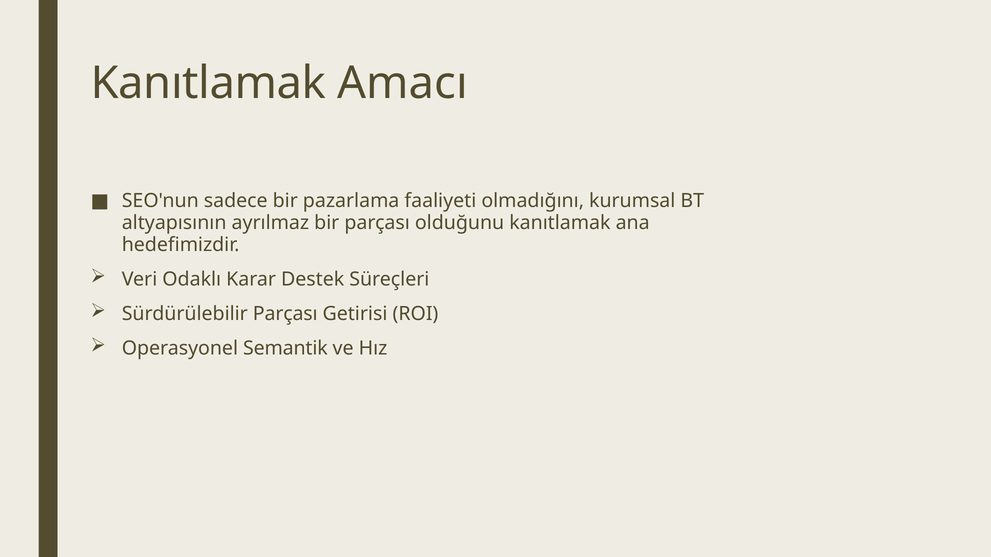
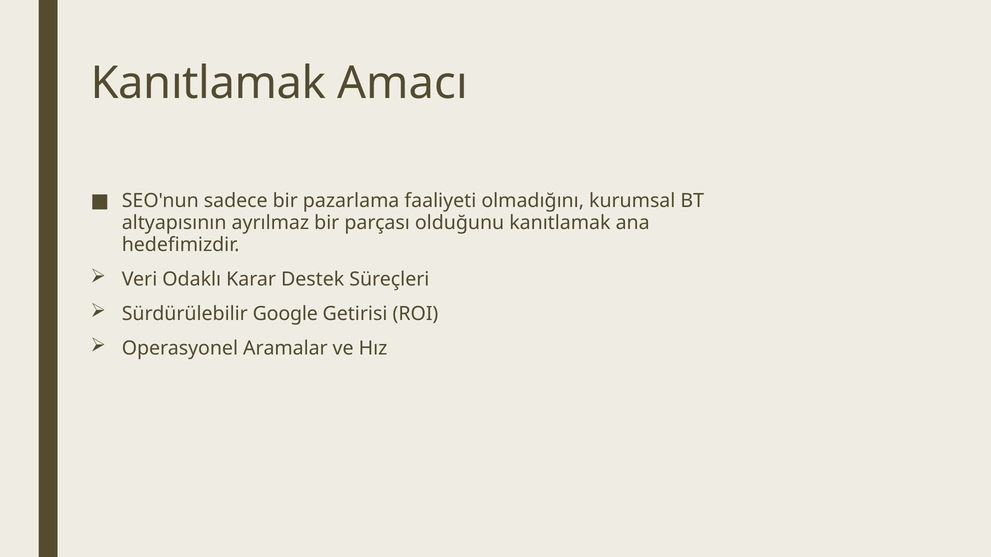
Sürdürülebilir Parçası: Parçası -> Google
Semantik: Semantik -> Aramalar
